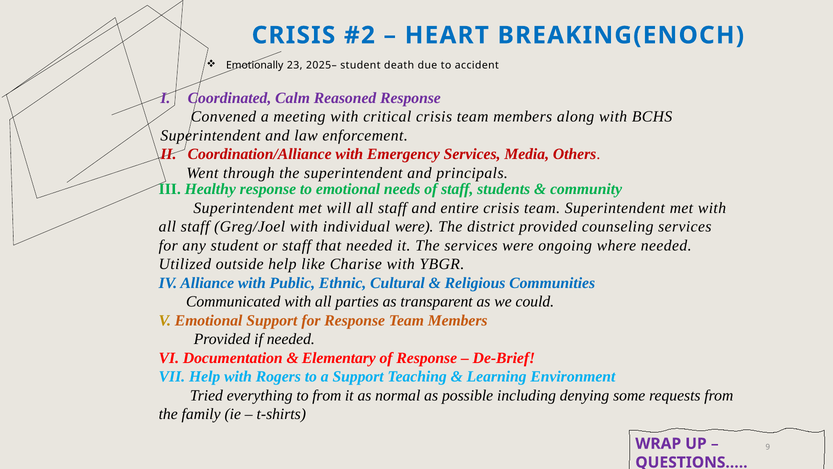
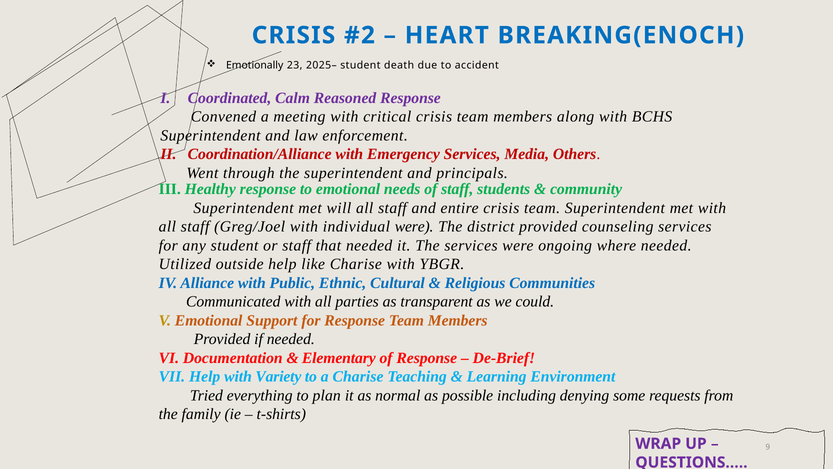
Rogers: Rogers -> Variety
a Support: Support -> Charise
to from: from -> plan
